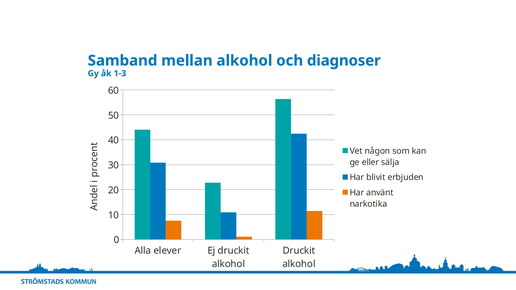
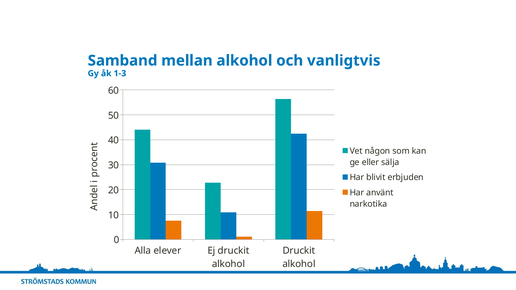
diagnoser: diagnoser -> vanligtvis
